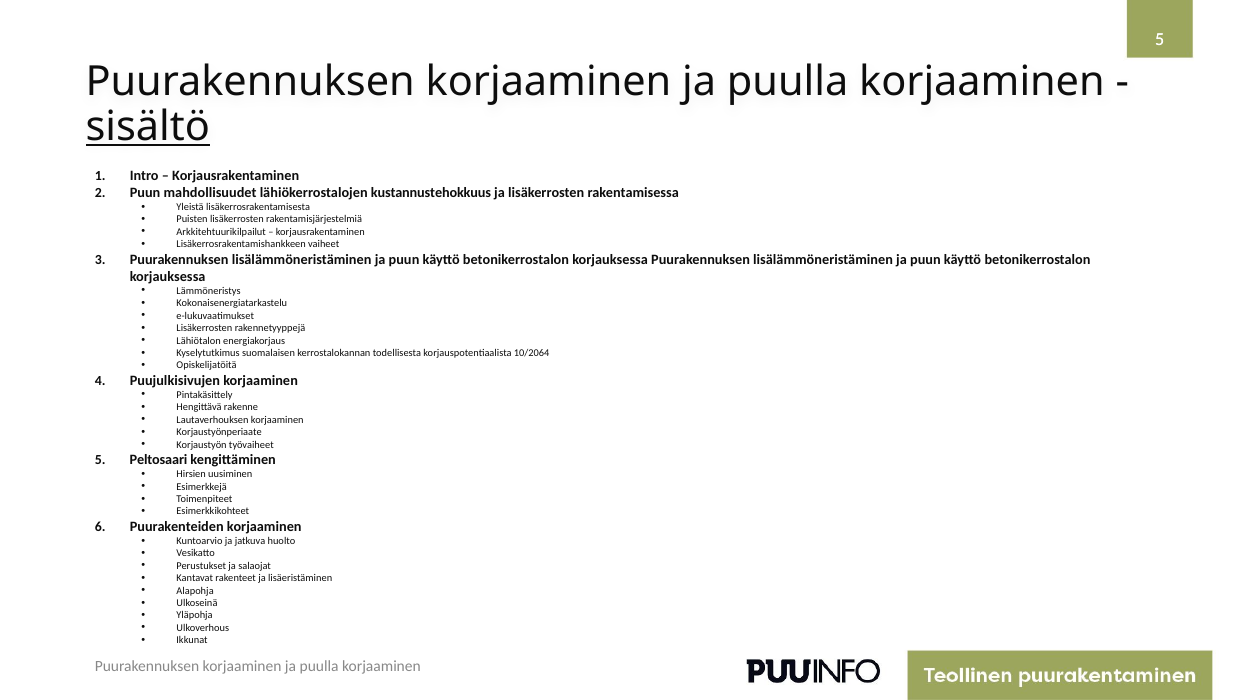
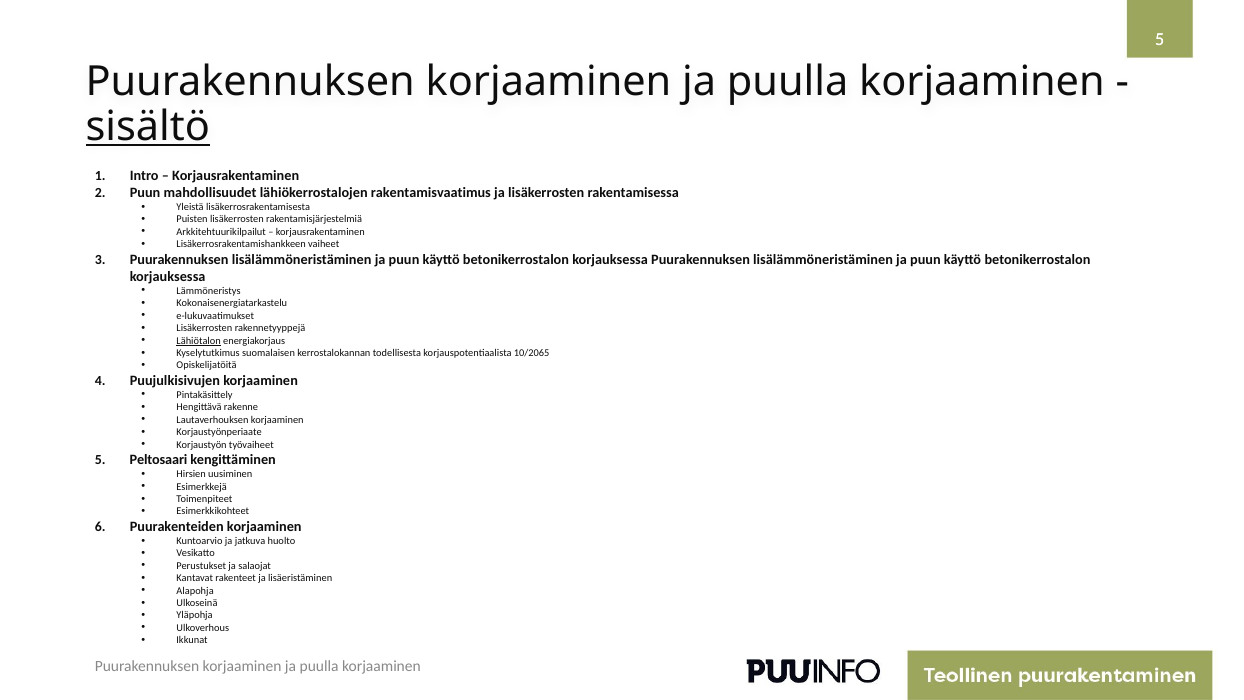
kustannustehokkuus: kustannustehokkuus -> rakentamisvaatimus
Lähiötalon underline: none -> present
10/2064: 10/2064 -> 10/2065
